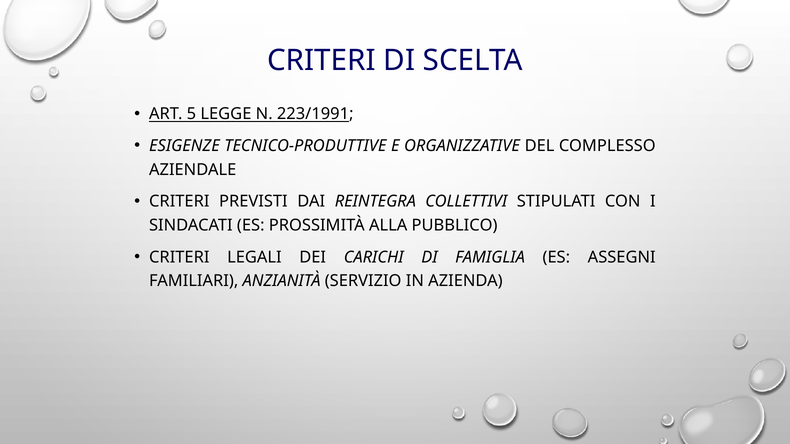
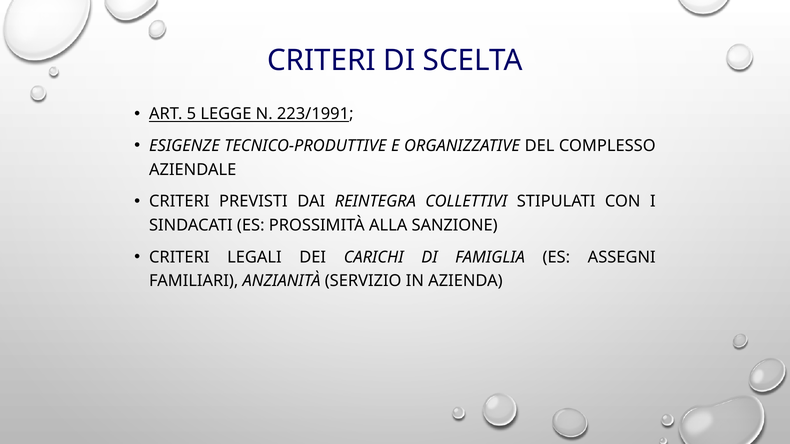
PUBBLICO: PUBBLICO -> SANZIONE
